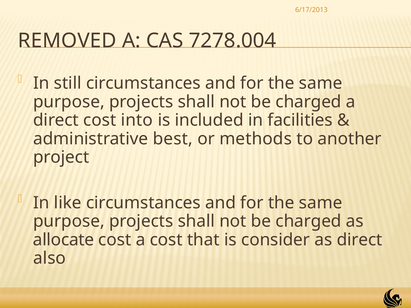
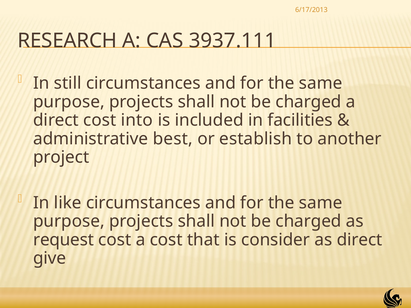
REMOVED: REMOVED -> RESEARCH
7278.004: 7278.004 -> 3937.111
methods: methods -> establish
allocate: allocate -> request
also: also -> give
